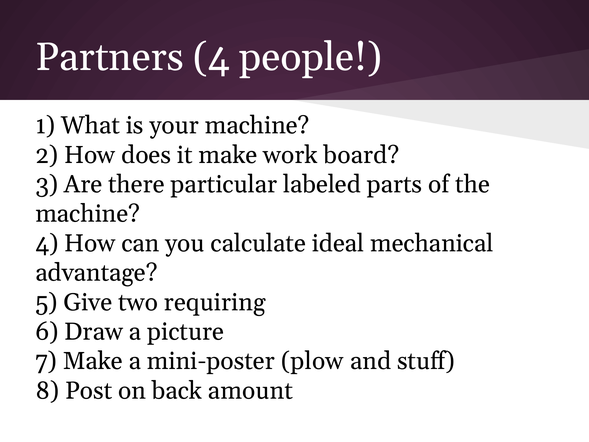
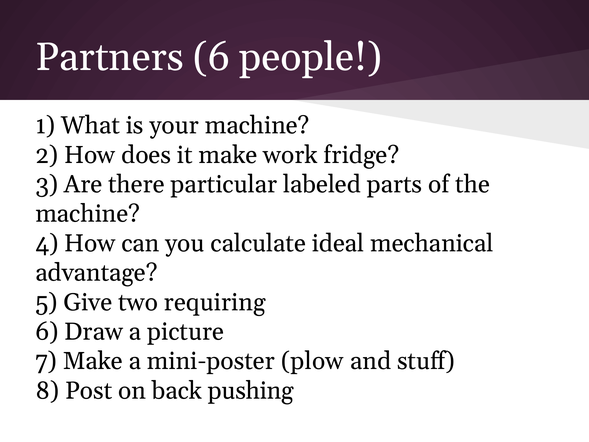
Partners 4: 4 -> 6
board: board -> fridge
amount: amount -> pushing
